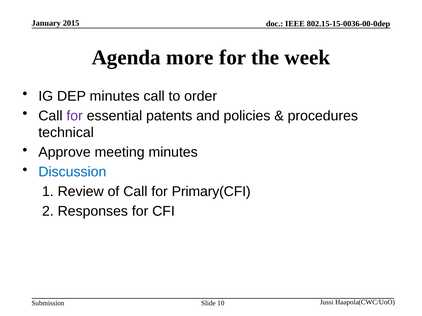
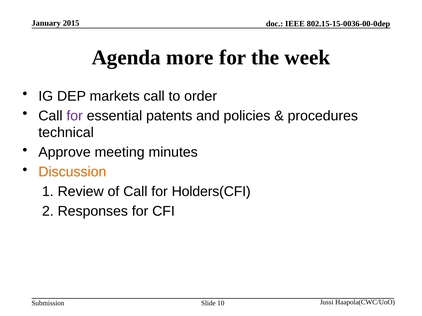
DEP minutes: minutes -> markets
Discussion colour: blue -> orange
Primary(CFI: Primary(CFI -> Holders(CFI
